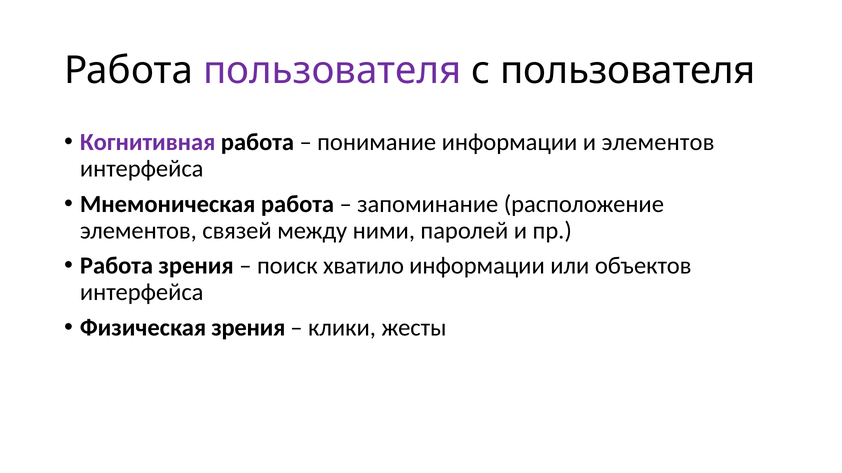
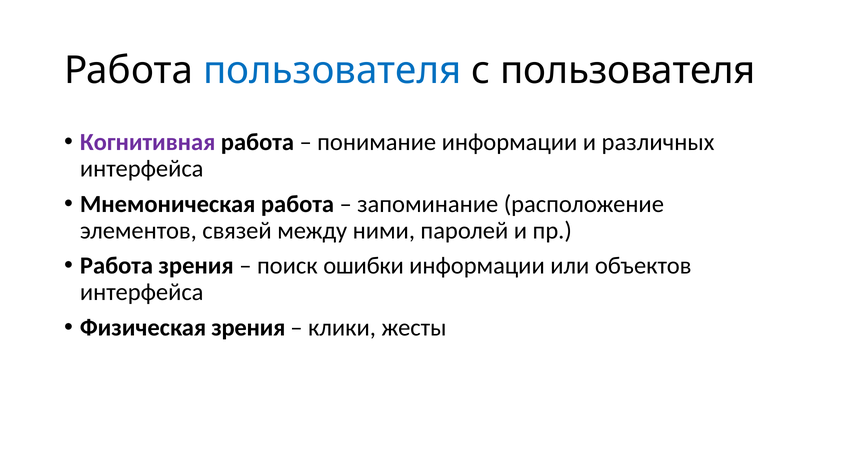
пользователя at (332, 71) colour: purple -> blue
и элементов: элементов -> различных
хватило: хватило -> ошибки
